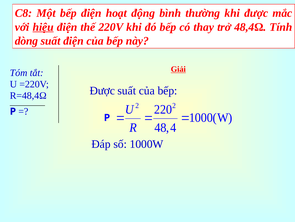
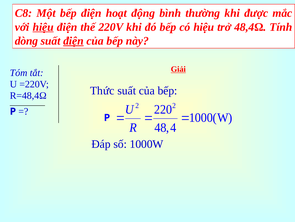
có thay: thay -> hiệu
điện at (73, 41) underline: none -> present
Được at (102, 90): Được -> Thức
